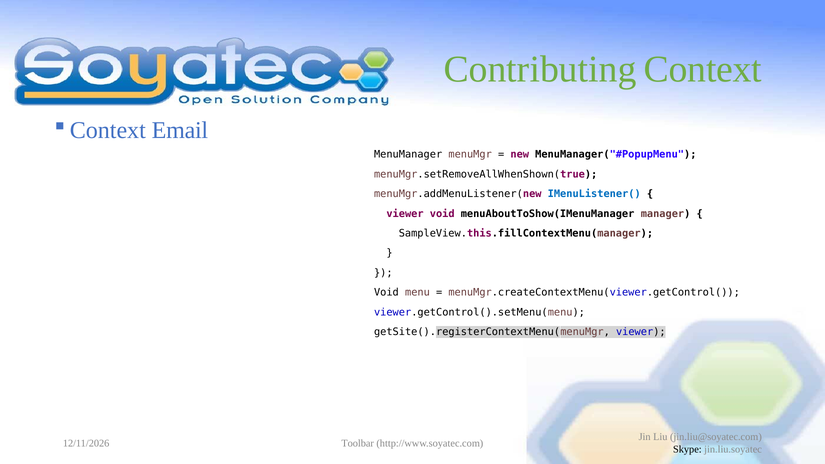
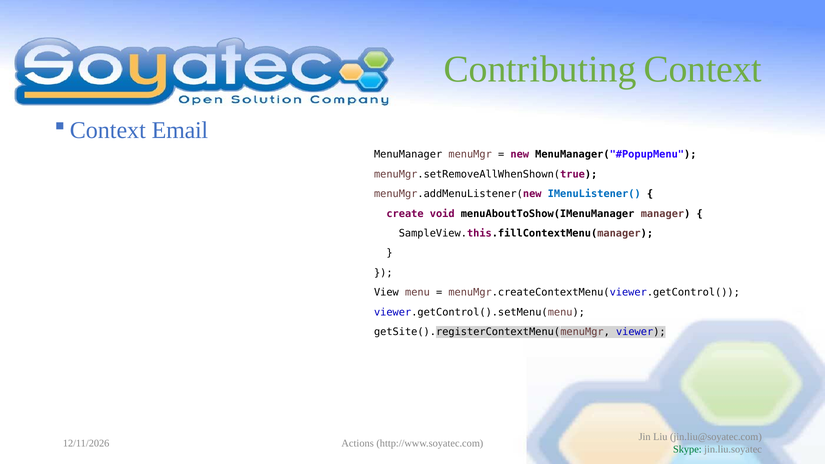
viewer at (405, 214): viewer -> create
Void at (386, 293): Void -> View
Toolbar: Toolbar -> Actions
Skype colour: black -> green
